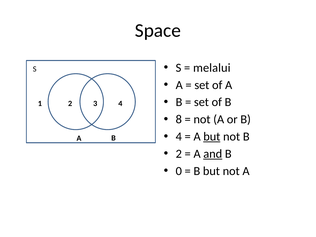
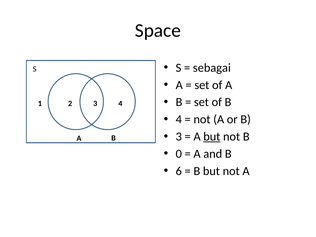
melalui: melalui -> sebagai
8 at (179, 119): 8 -> 4
4 at (179, 137): 4 -> 3
2 at (179, 154): 2 -> 0
and underline: present -> none
0: 0 -> 6
